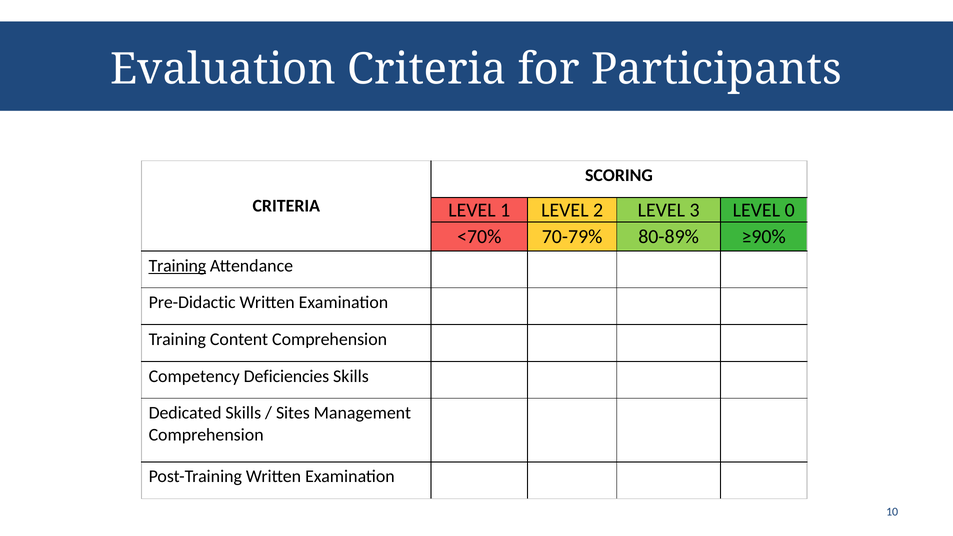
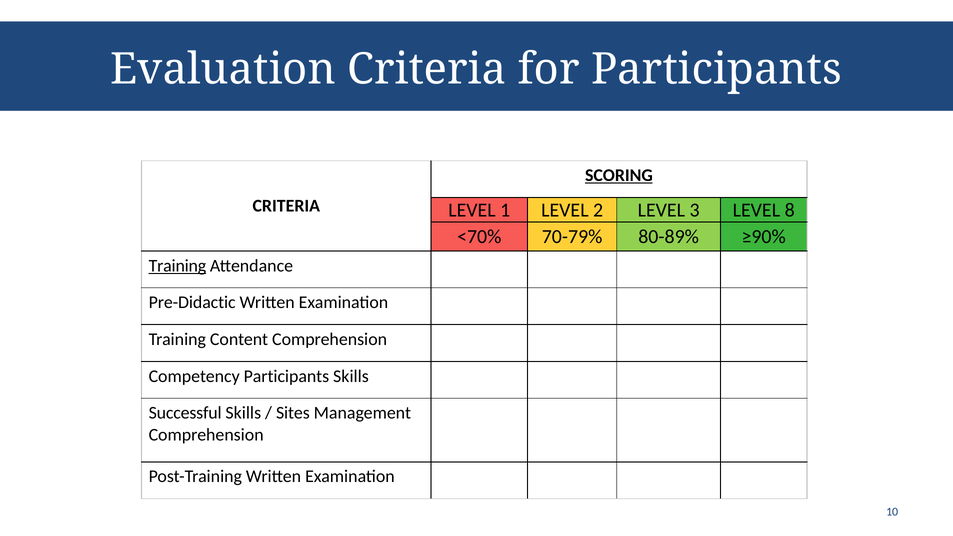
SCORING underline: none -> present
0: 0 -> 8
Competency Deficiencies: Deficiencies -> Participants
Dedicated: Dedicated -> Successful
